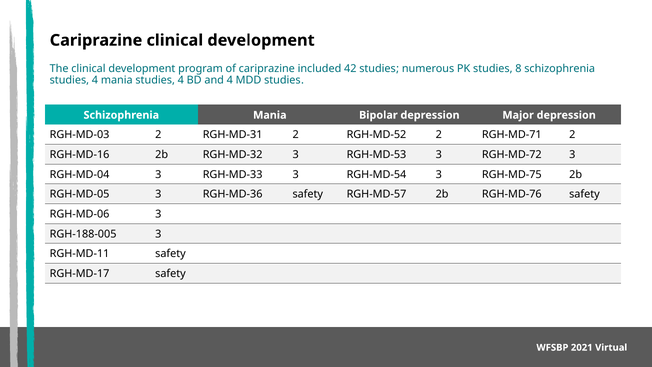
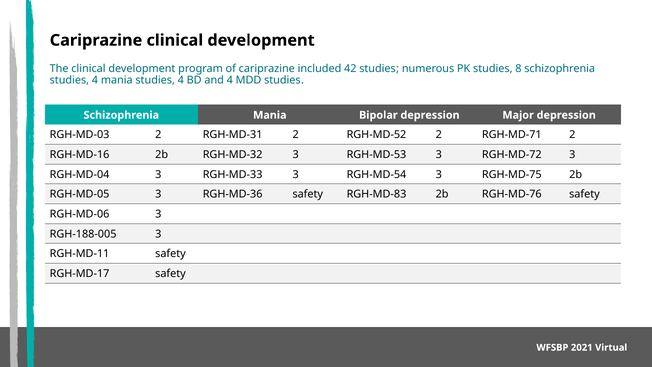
RGH-MD-57: RGH-MD-57 -> RGH-MD-83
